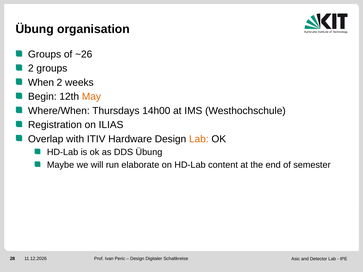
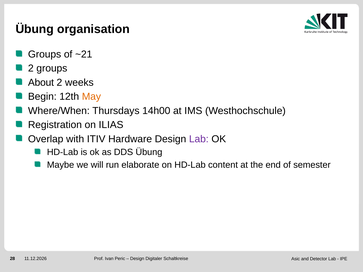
~26: ~26 -> ~21
When: When -> About
Lab at (199, 139) colour: orange -> purple
